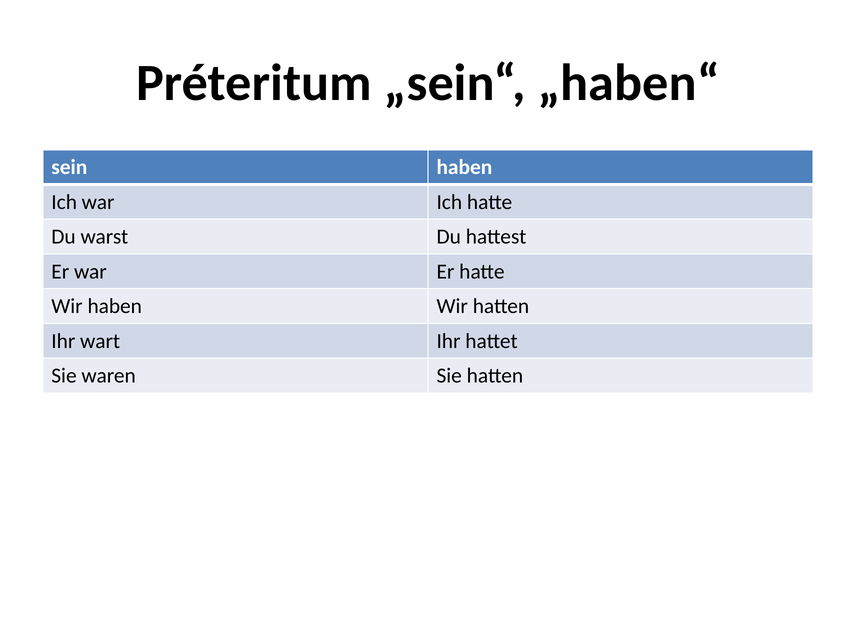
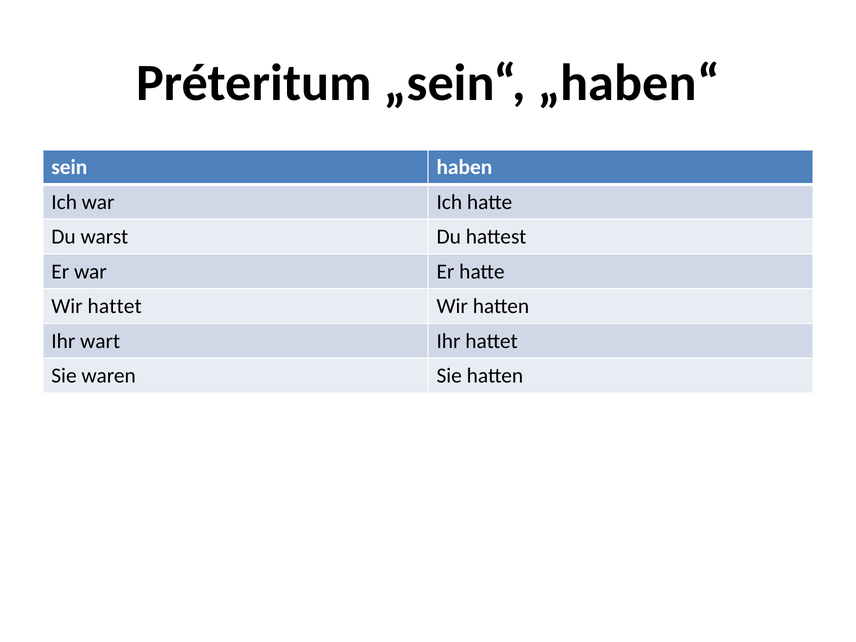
Wir haben: haben -> hattet
